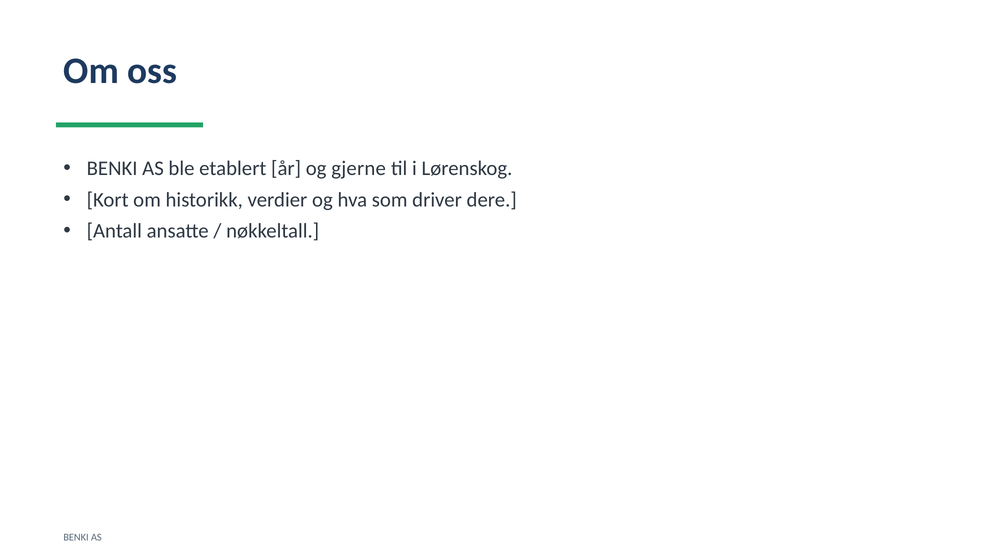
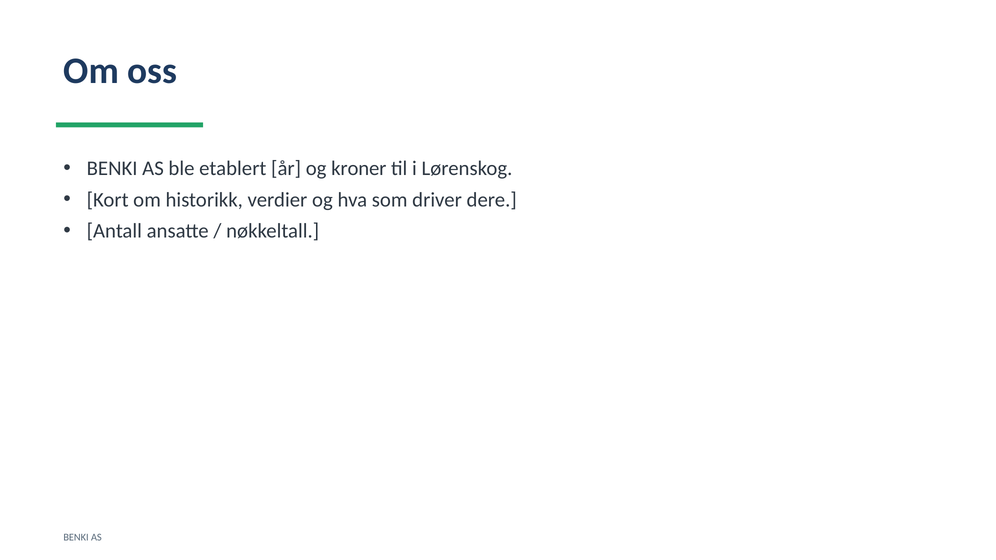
gjerne: gjerne -> kroner
